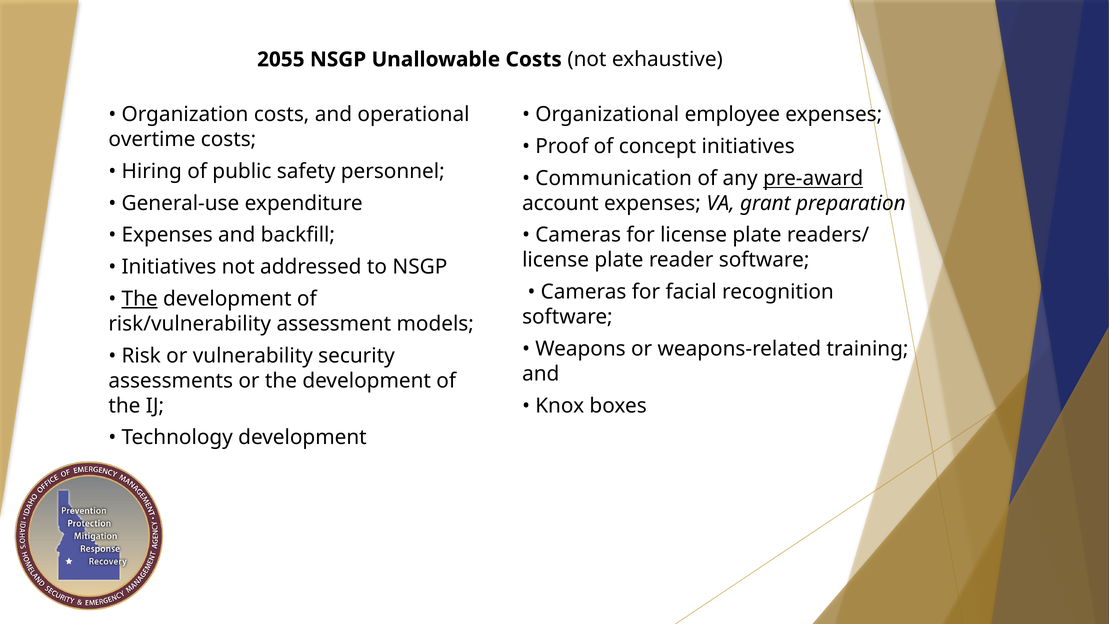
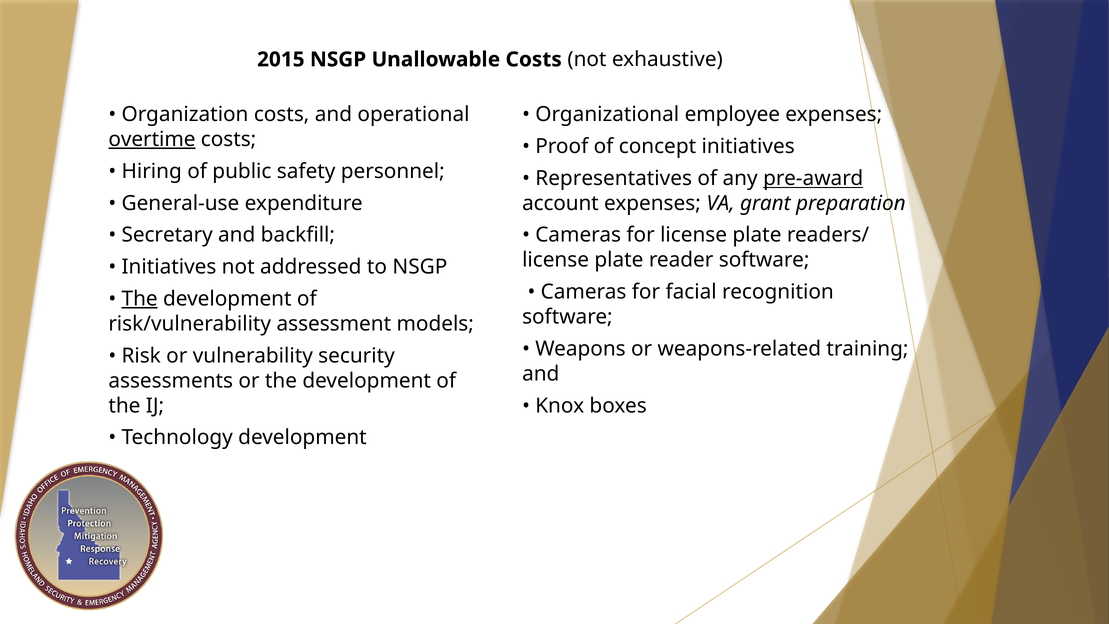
2055: 2055 -> 2015
overtime underline: none -> present
Communication: Communication -> Representatives
Expenses at (167, 235): Expenses -> Secretary
